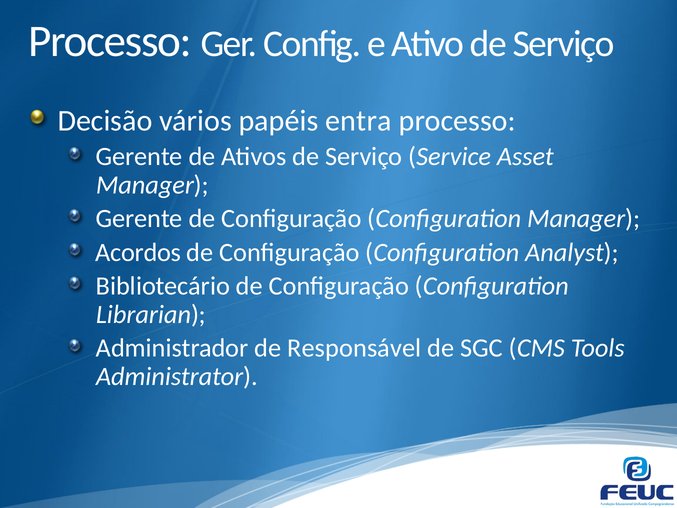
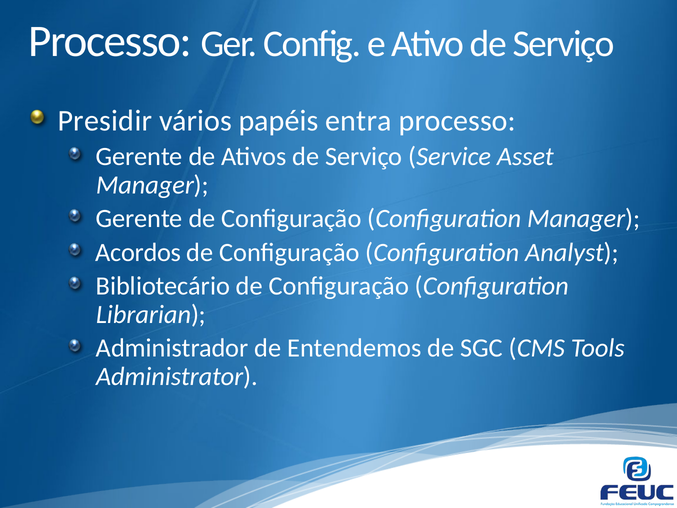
Decisão: Decisão -> Presidir
Responsável: Responsável -> Entendemos
